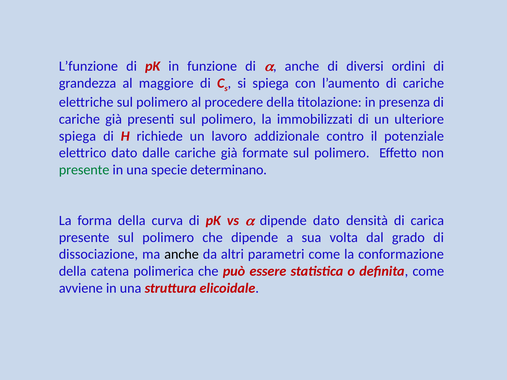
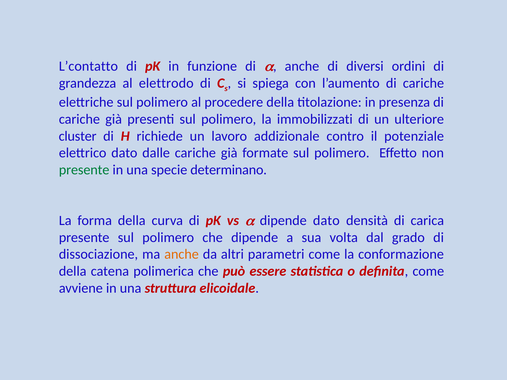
L’funzione: L’funzione -> L’contatto
maggiore: maggiore -> elettrodo
spiega at (77, 136): spiega -> cluster
anche at (182, 254) colour: black -> orange
